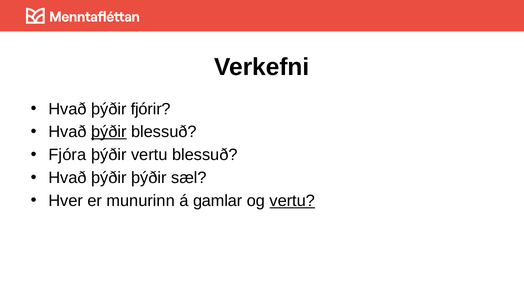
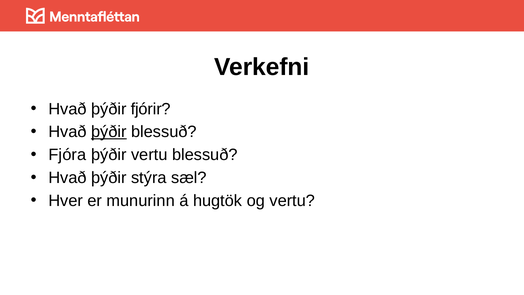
þýðir þýðir: þýðir -> stýra
gamlar: gamlar -> hugtök
vertu at (292, 200) underline: present -> none
